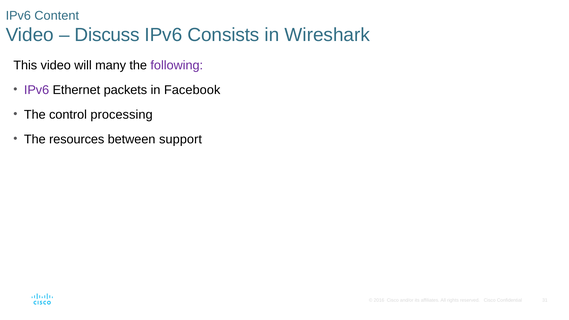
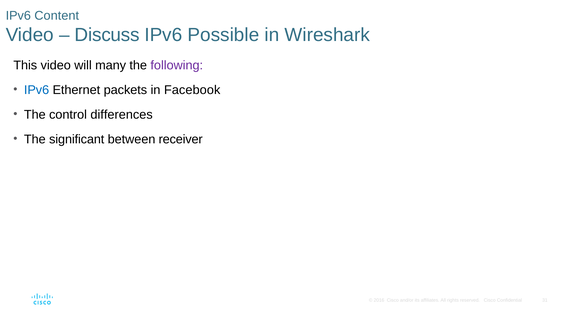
Consists: Consists -> Possible
IPv6 at (37, 90) colour: purple -> blue
processing: processing -> differences
resources: resources -> significant
support: support -> receiver
